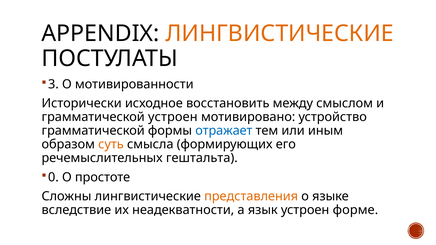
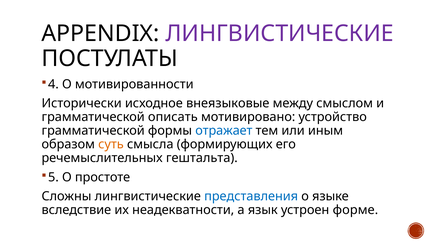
ЛИНГВИСТИЧЕСКИЕ at (280, 33) colour: orange -> purple
3: 3 -> 4
восстановить: восстановить -> внеязыковые
грамматической устроен: устроен -> описать
0: 0 -> 5
представления colour: orange -> blue
